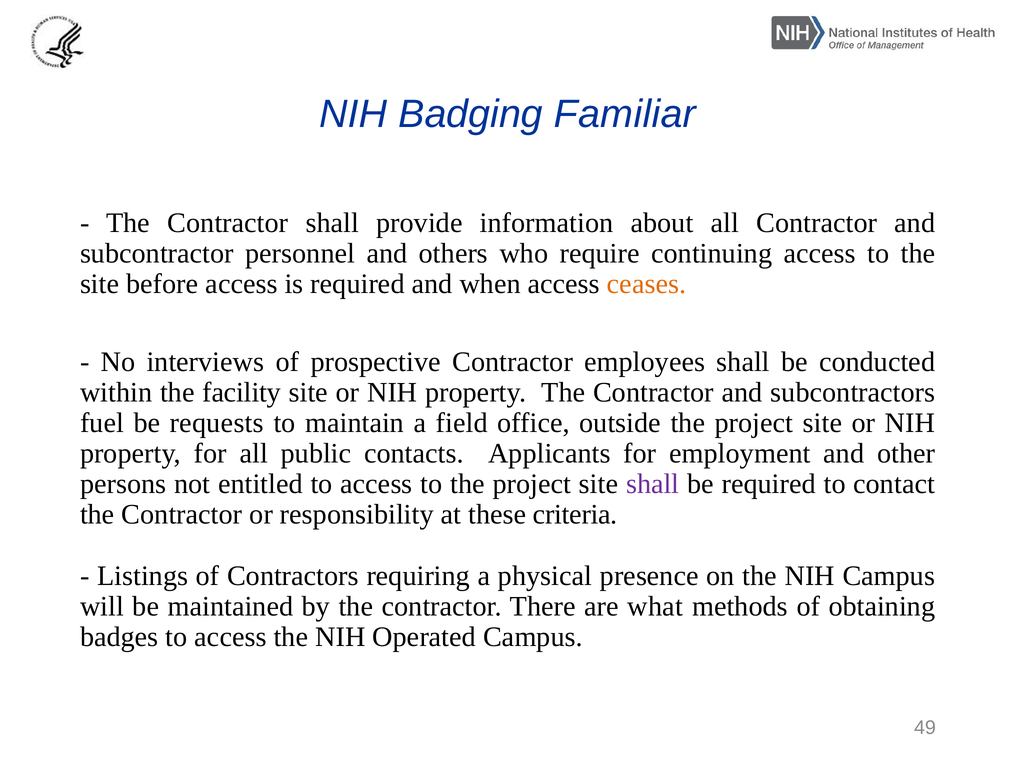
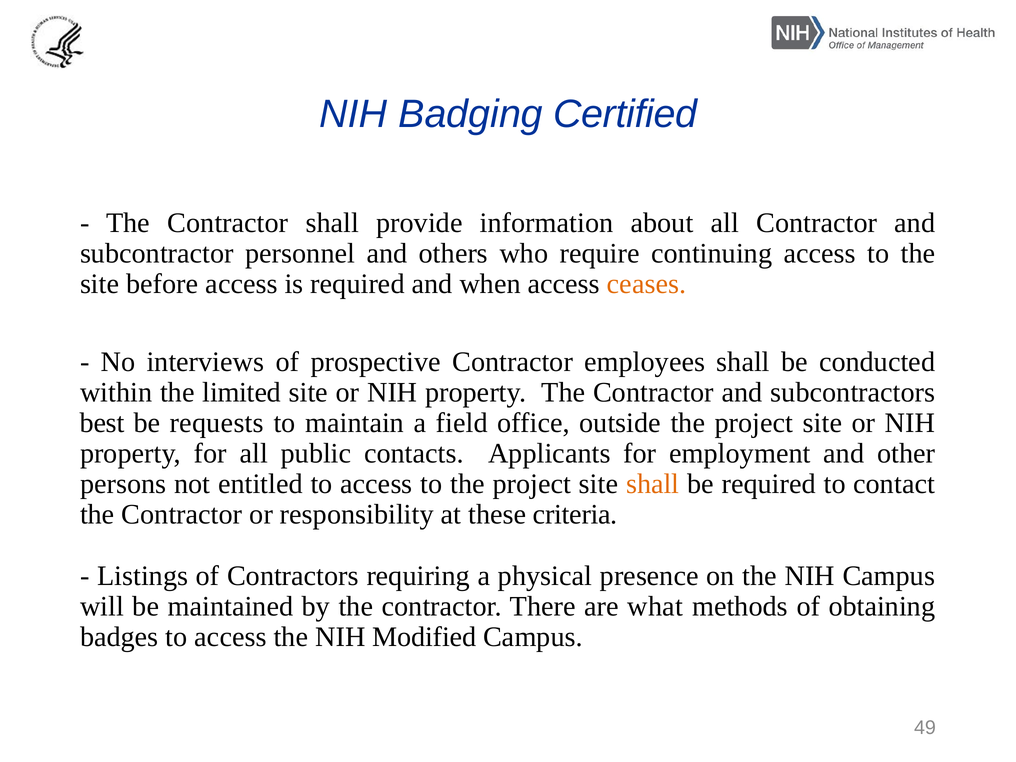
Familiar: Familiar -> Certified
facility: facility -> limited
fuel: fuel -> best
shall at (653, 484) colour: purple -> orange
Operated: Operated -> Modified
